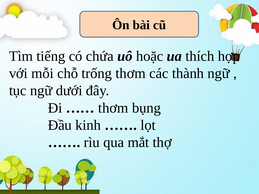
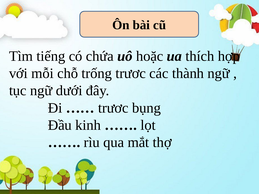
trống thơm: thơm -> trươc
thơm at (113, 108): thơm -> trươc
